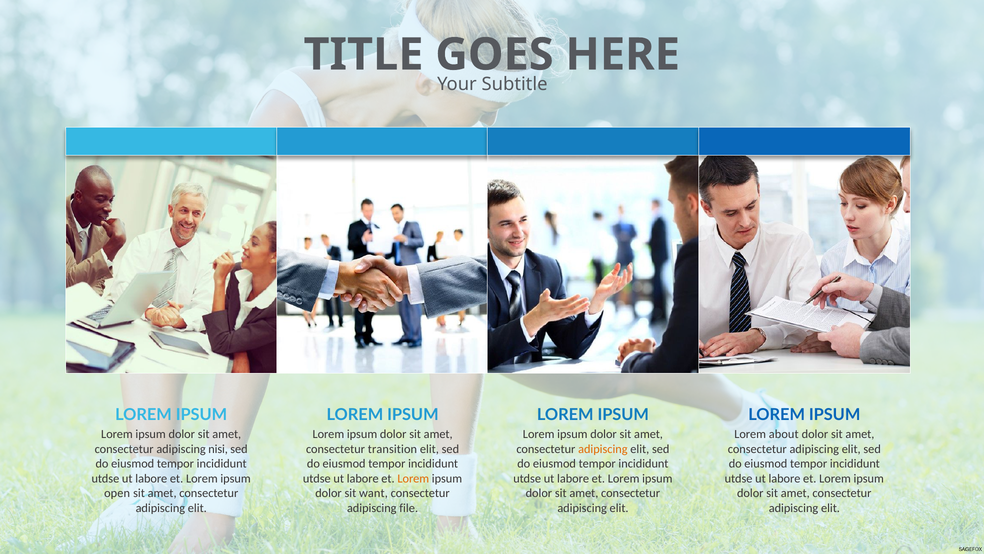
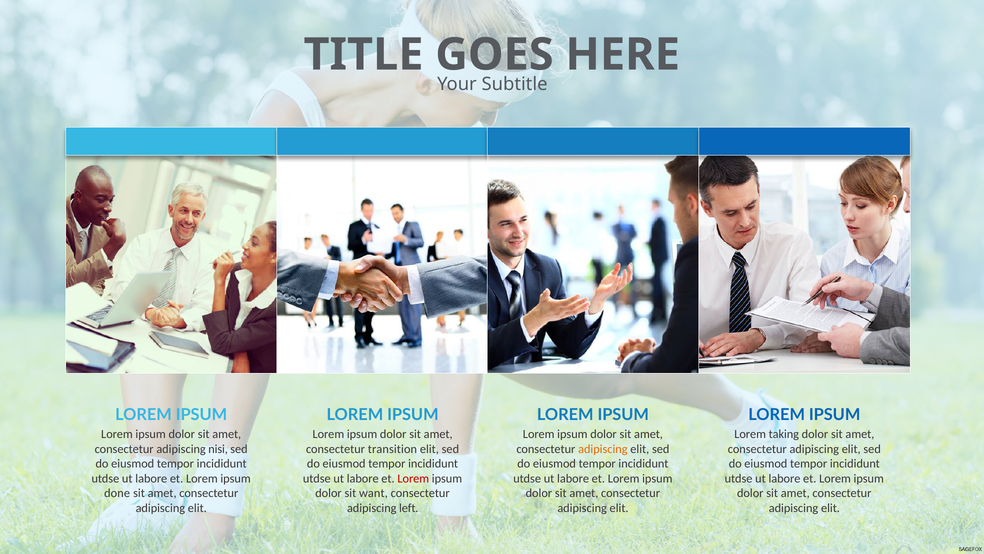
about: about -> taking
Lorem at (413, 478) colour: orange -> red
open: open -> done
file: file -> left
